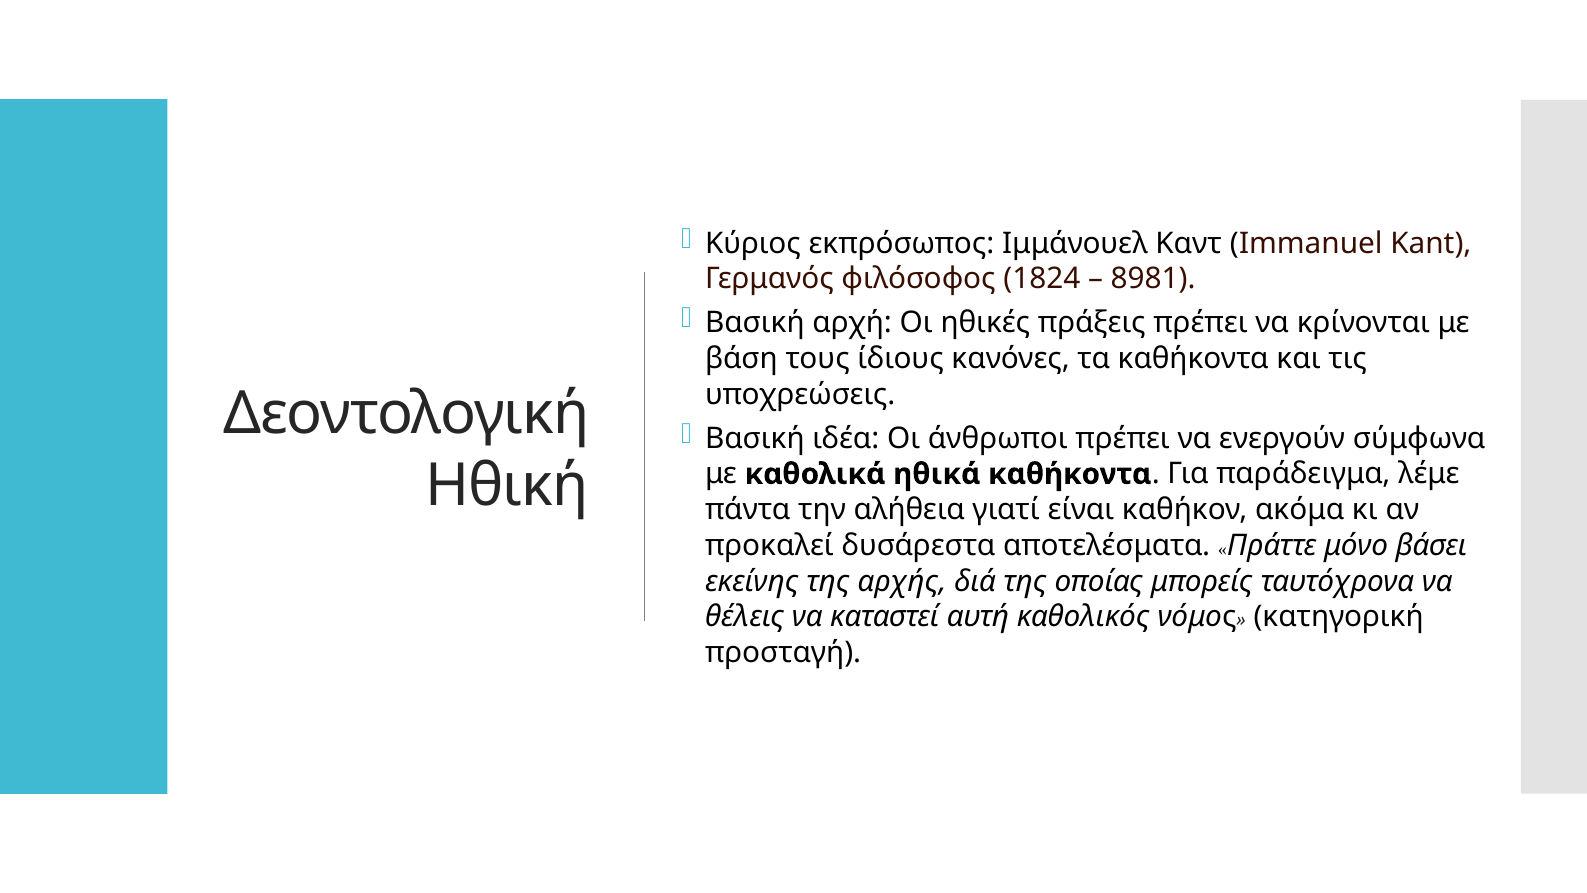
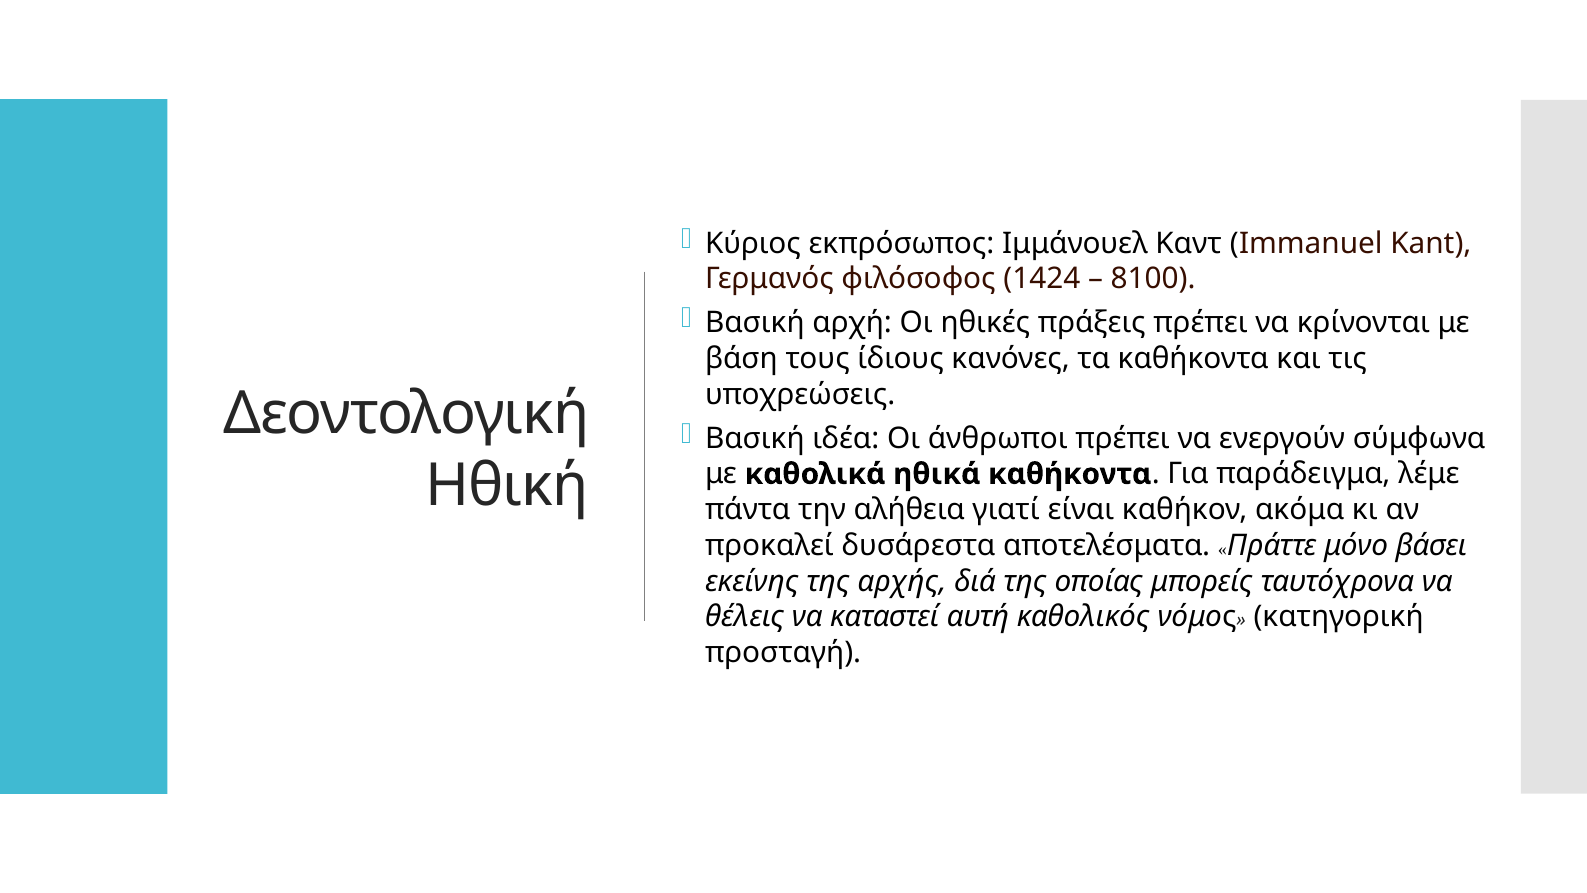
1824: 1824 -> 1424
8981: 8981 -> 8100
